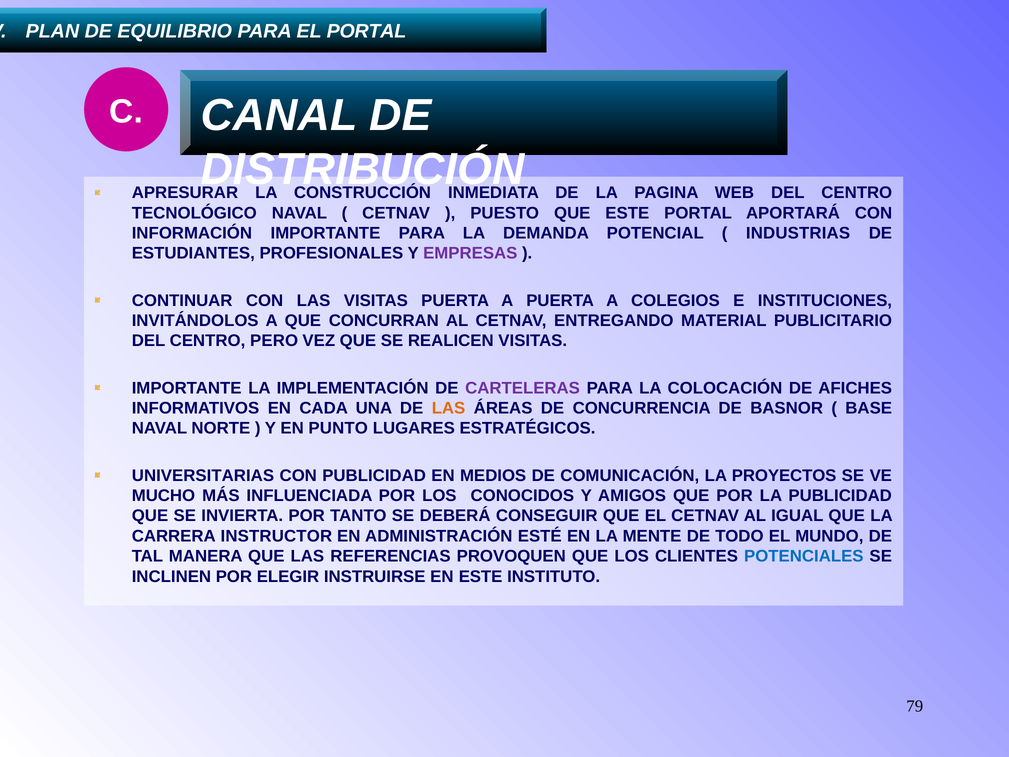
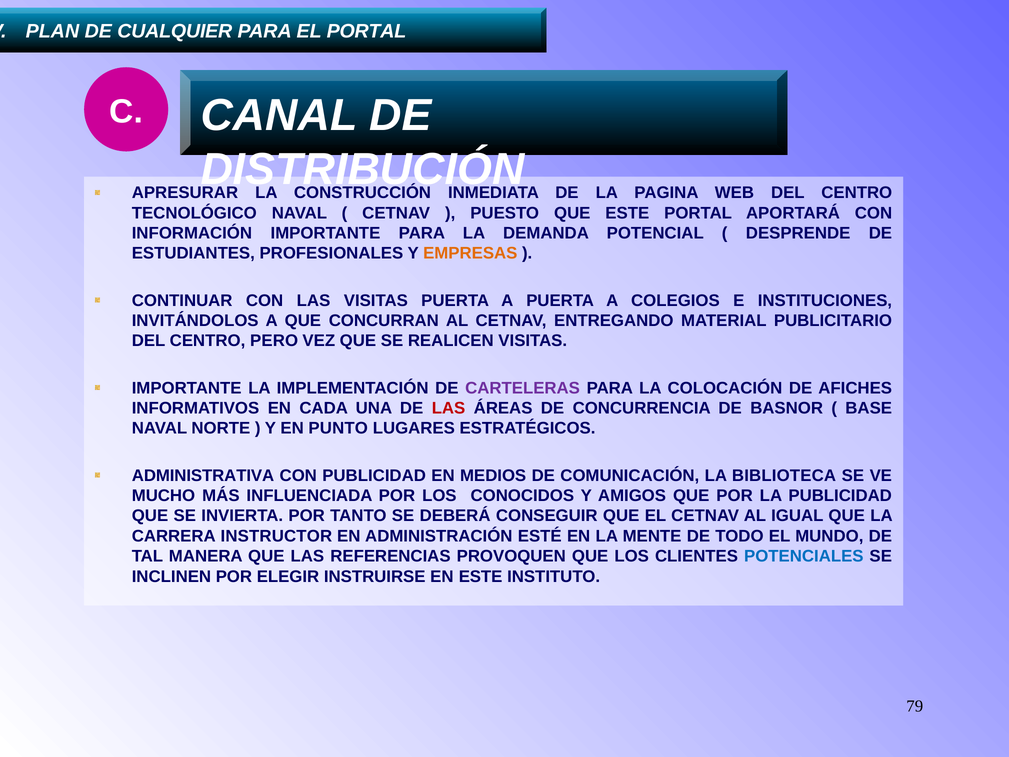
EQUILIBRIO: EQUILIBRIO -> CUALQUIER
INDUSTRIAS: INDUSTRIAS -> DESPRENDE
EMPRESAS colour: purple -> orange
LAS at (449, 408) colour: orange -> red
UNIVERSITARIAS: UNIVERSITARIAS -> ADMINISTRATIVA
PROYECTOS: PROYECTOS -> BIBLIOTECA
